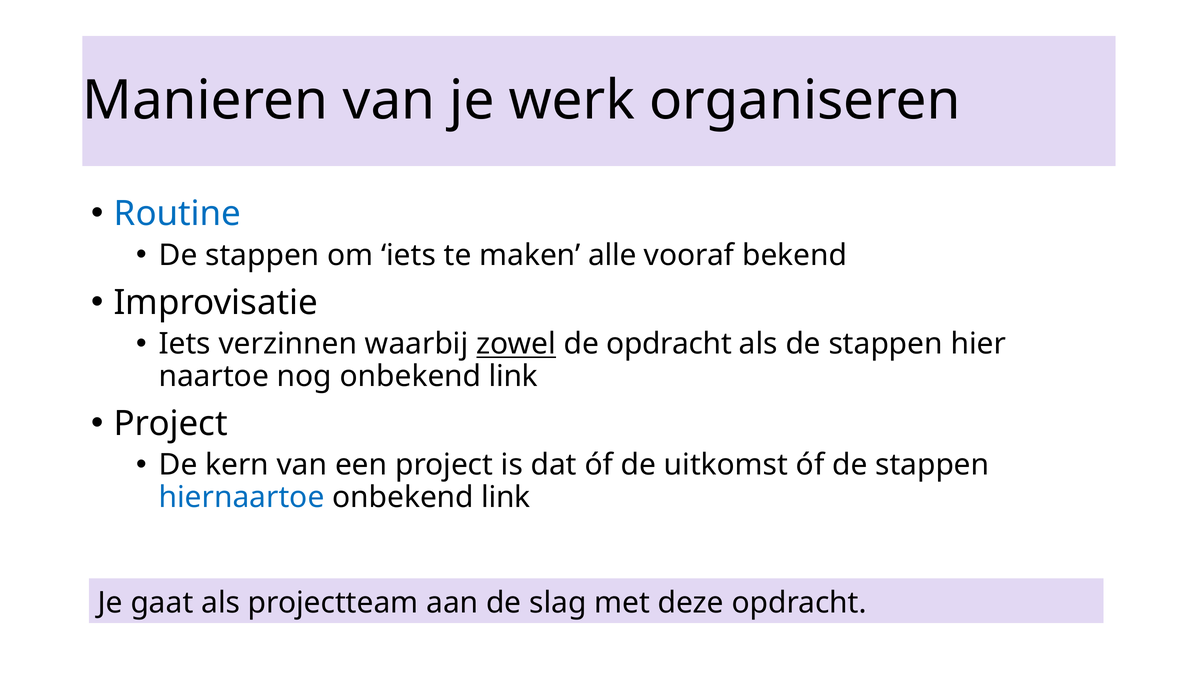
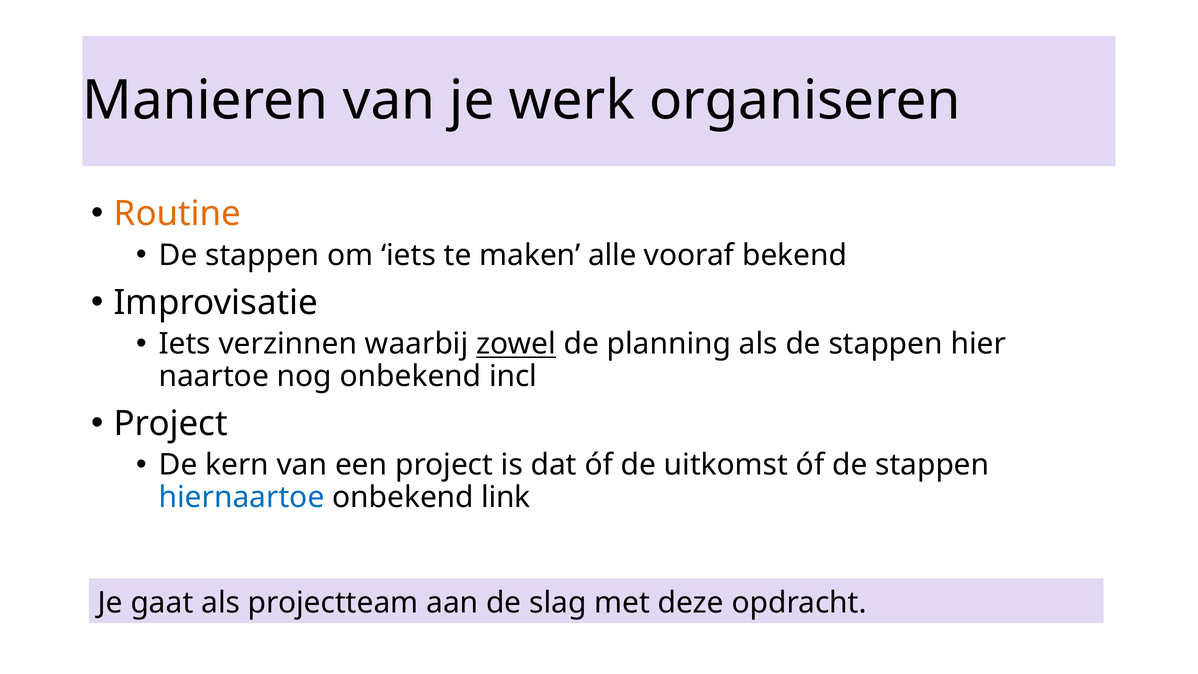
Routine colour: blue -> orange
de opdracht: opdracht -> planning
nog onbekend link: link -> incl
